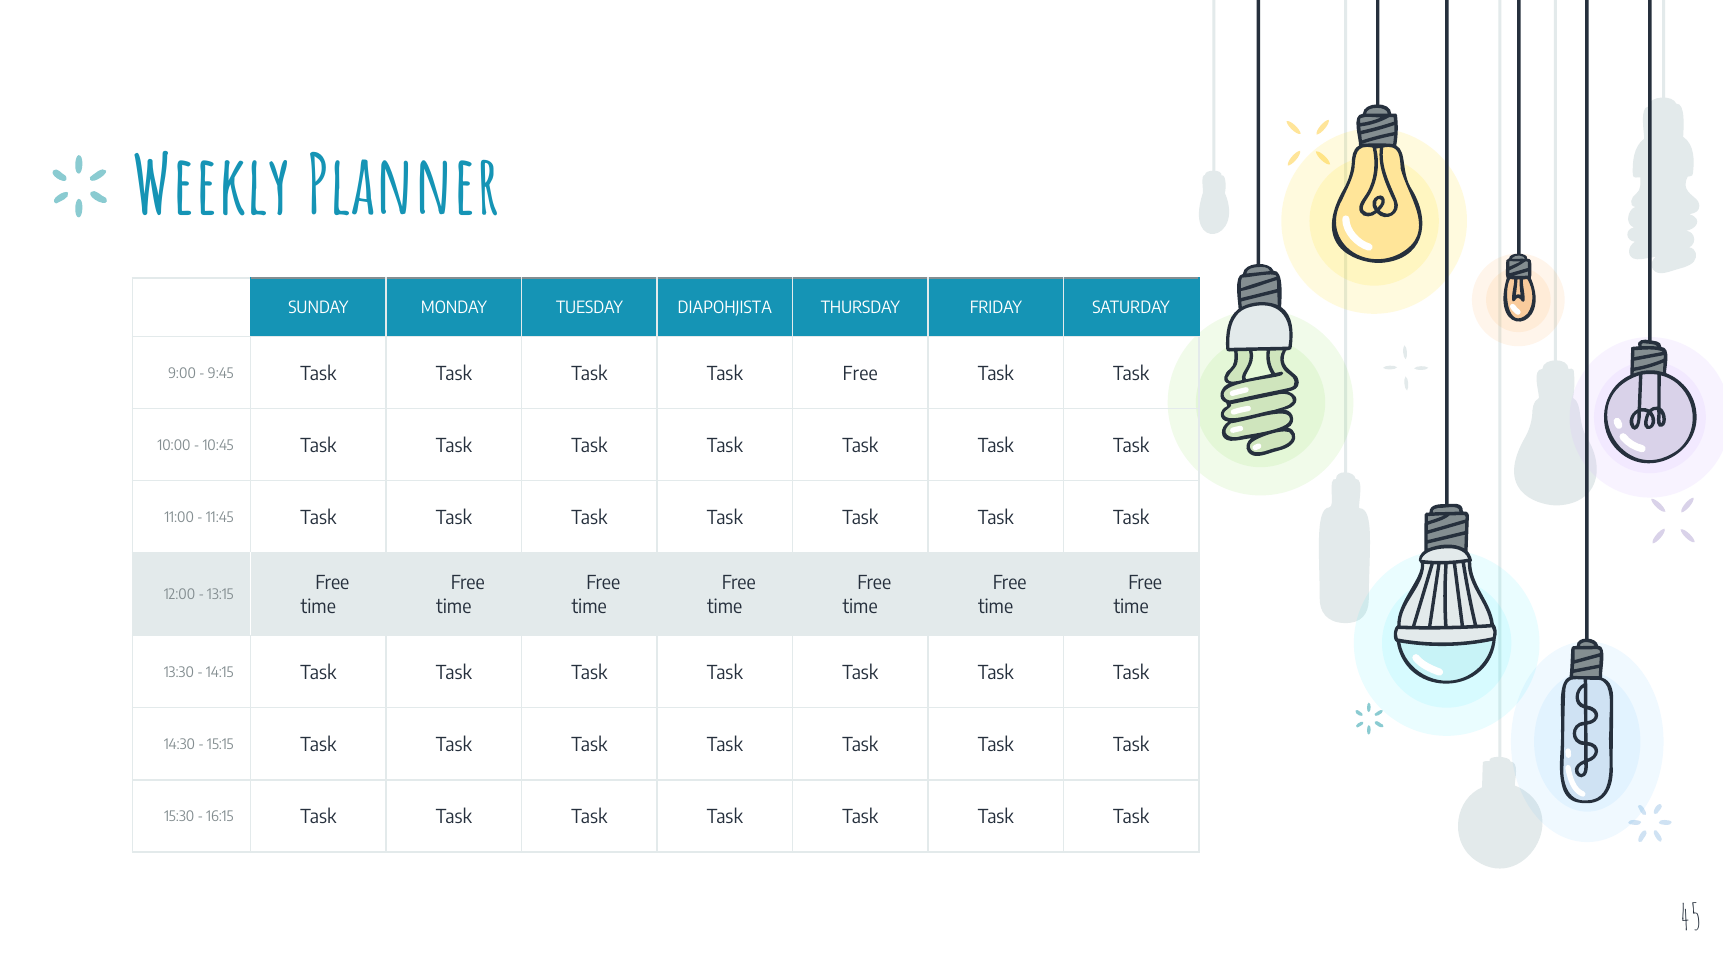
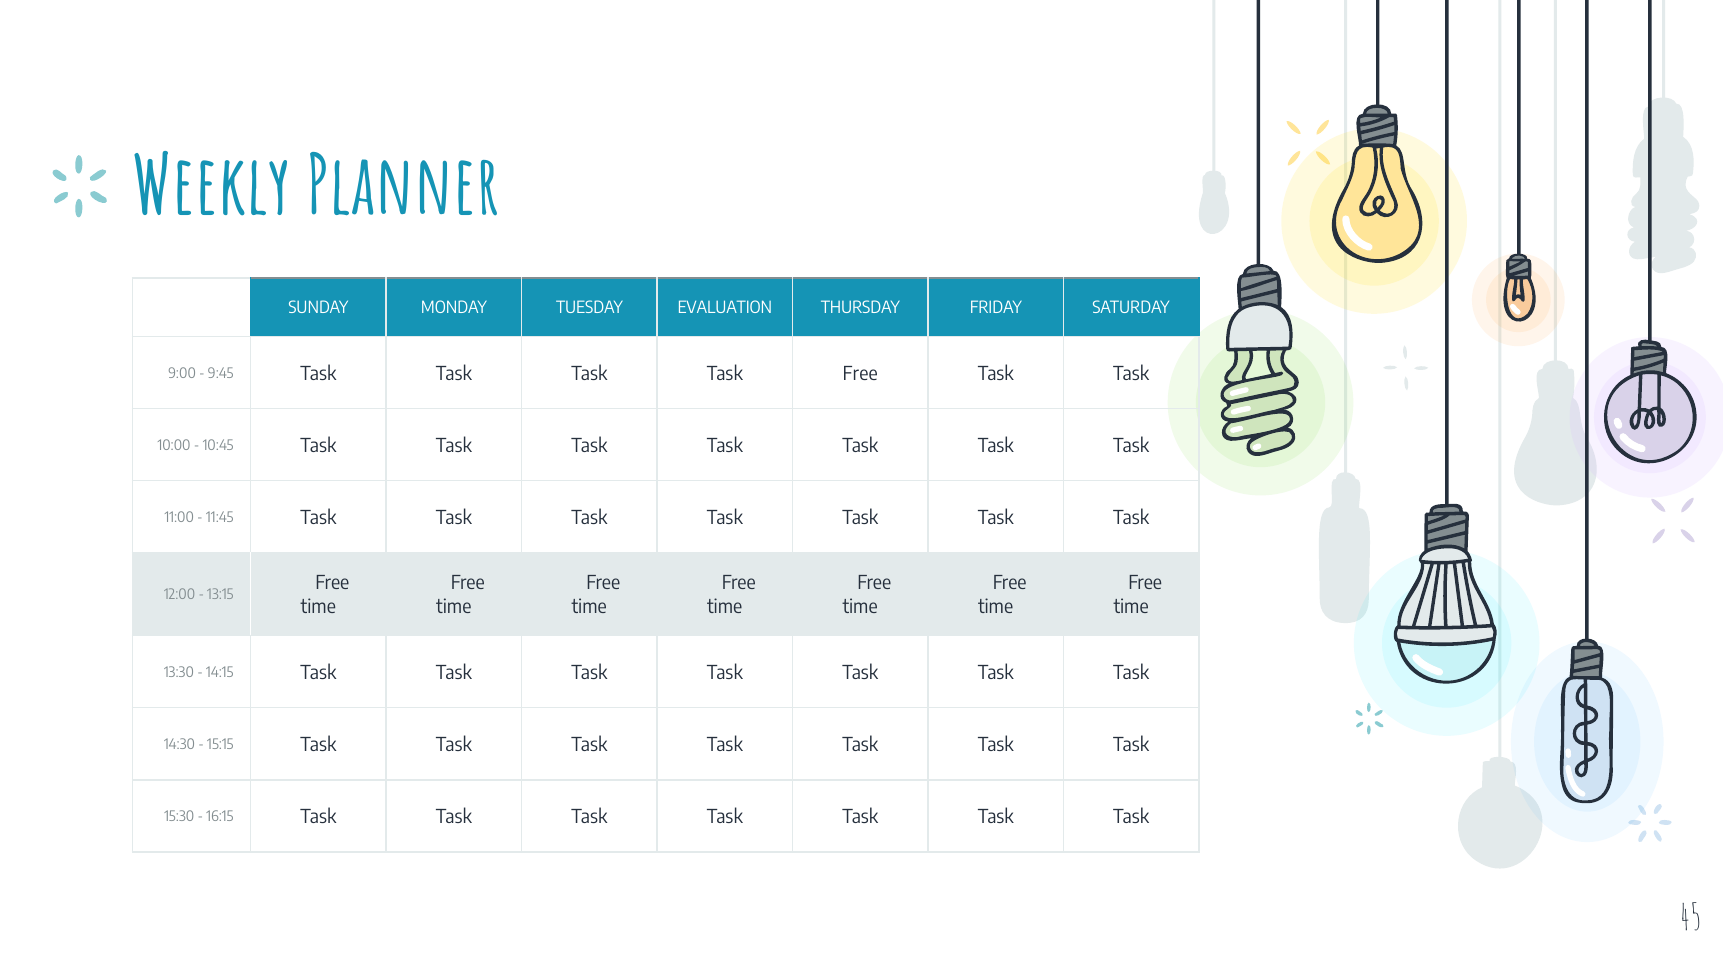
DIAPOHJISTA: DIAPOHJISTA -> EVALUATION
